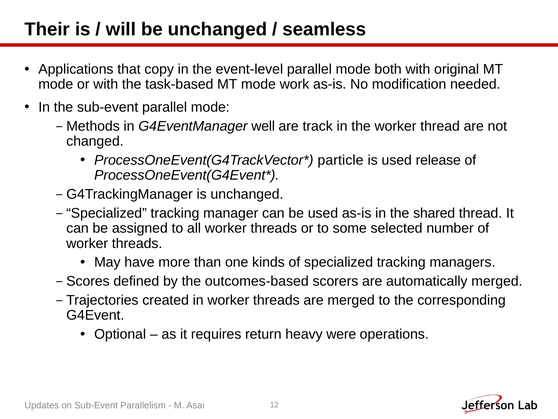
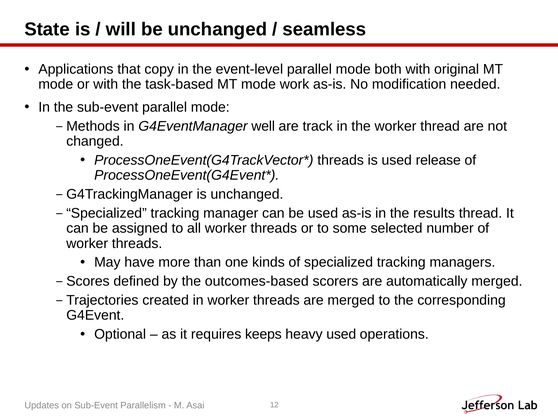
Their: Their -> State
particle at (341, 160): particle -> threads
shared: shared -> results
return: return -> keeps
heavy were: were -> used
